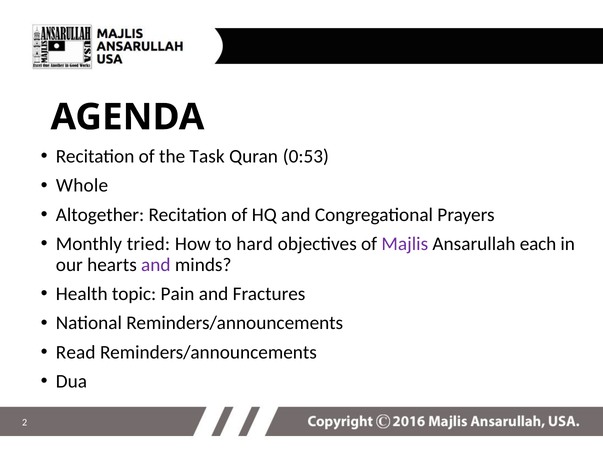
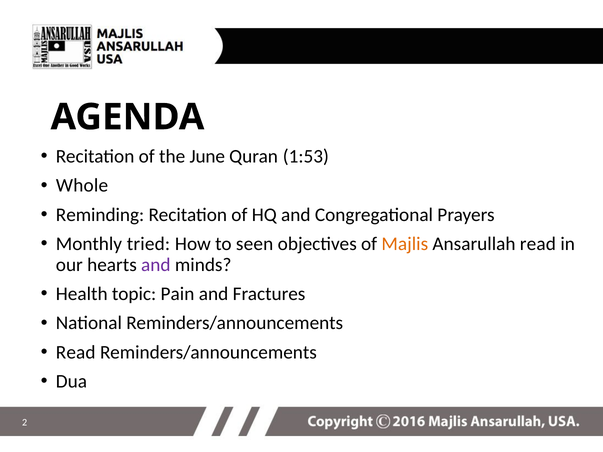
Task: Task -> June
0:53: 0:53 -> 1:53
Altogether: Altogether -> Reminding
hard: hard -> seen
Majlis colour: purple -> orange
Ansarullah each: each -> read
